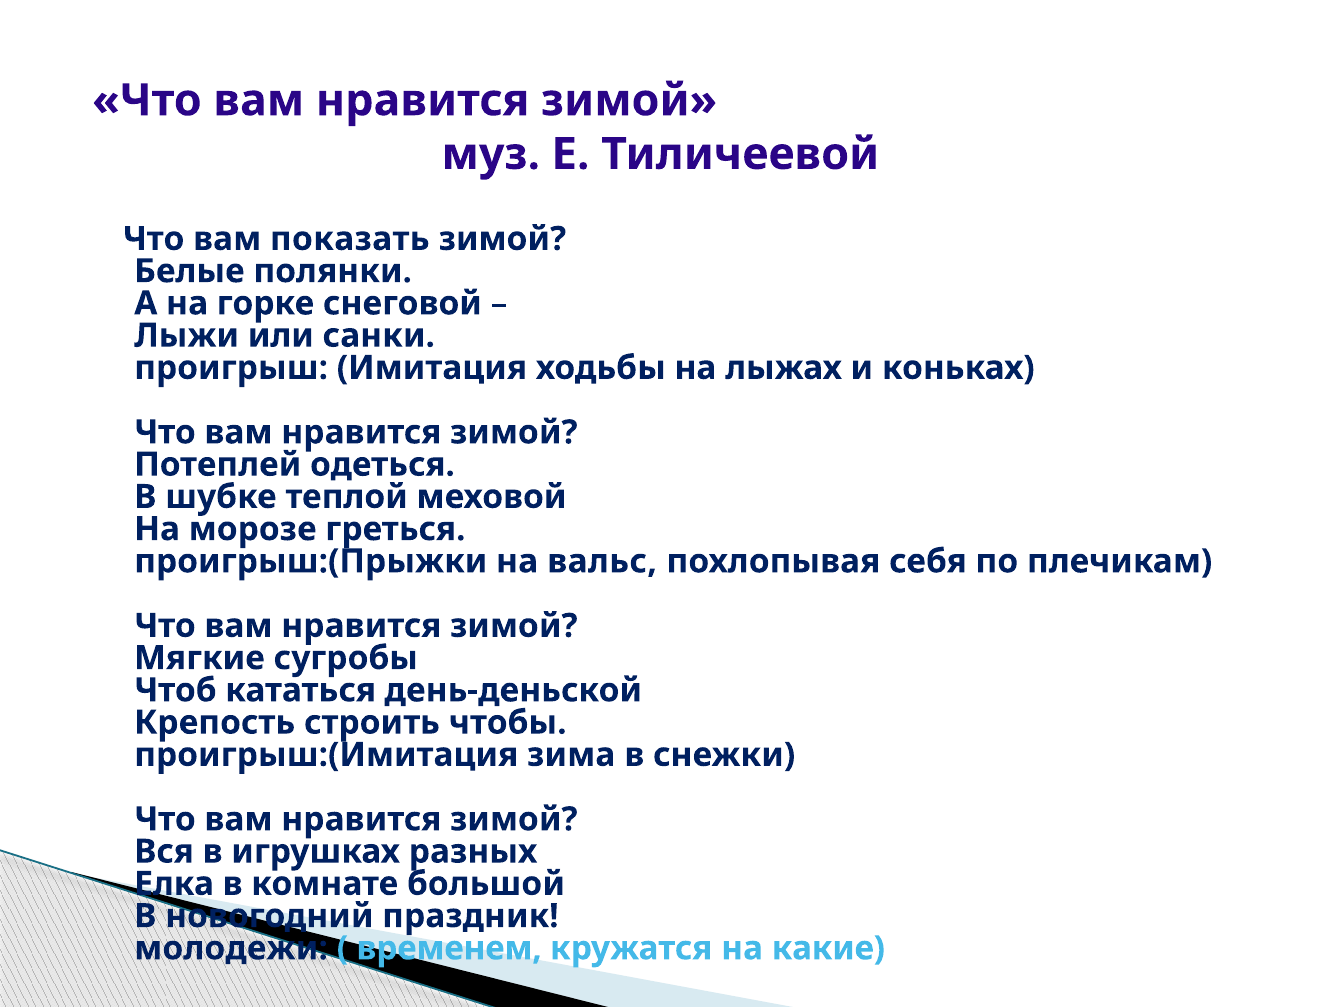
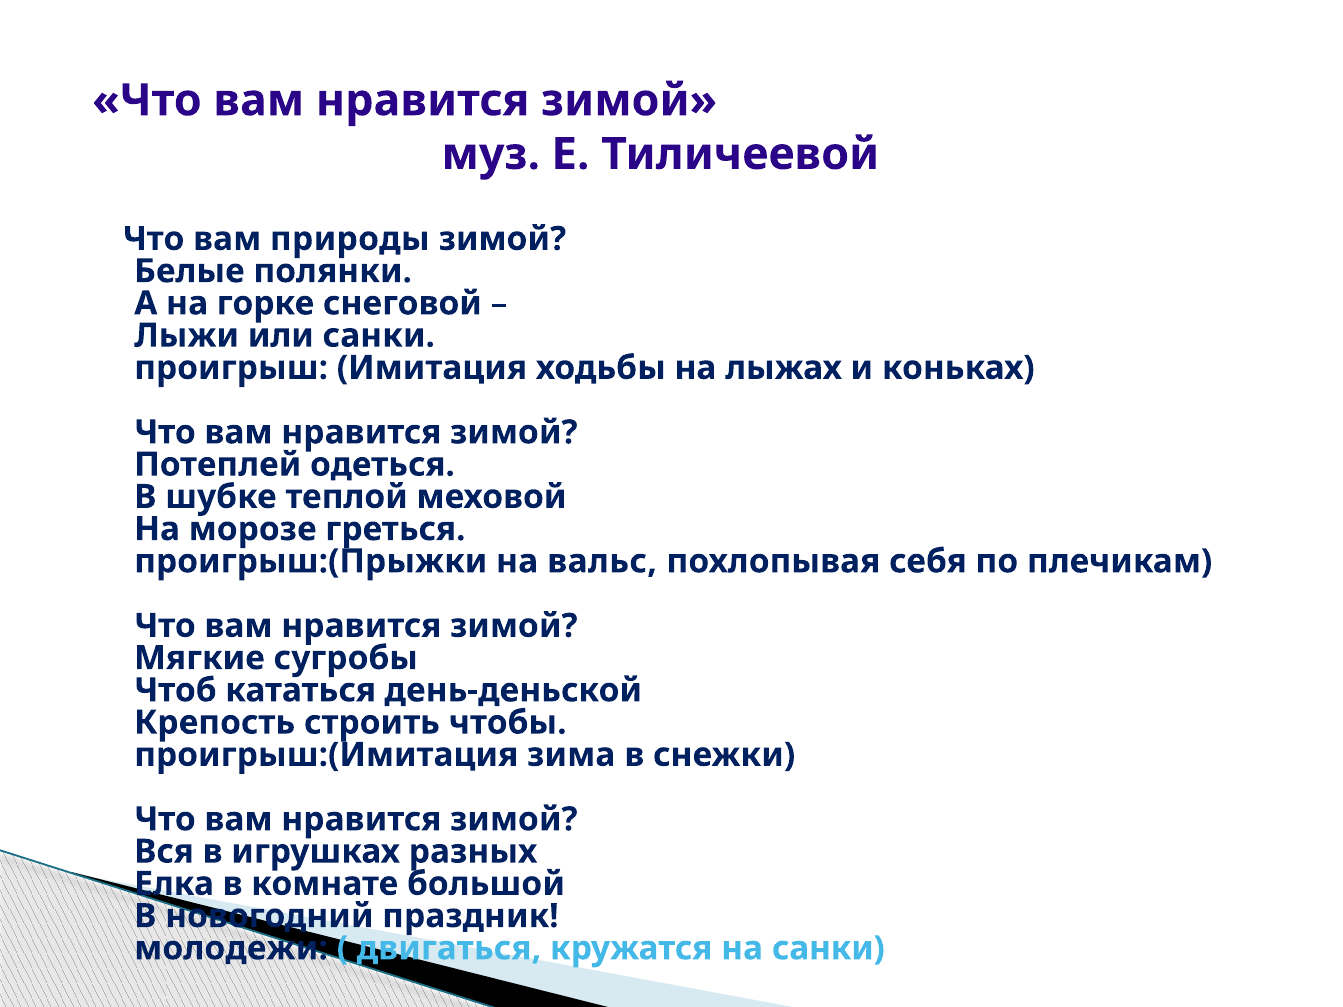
показать: показать -> природы
временем: временем -> двигаться
на какие: какие -> санки
